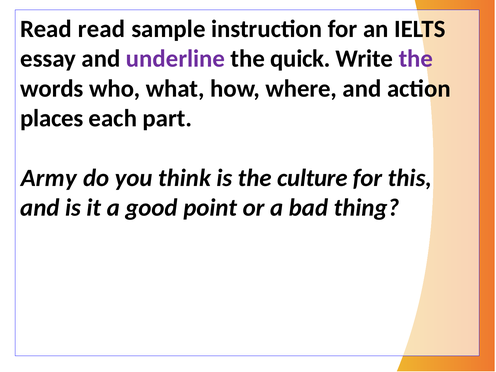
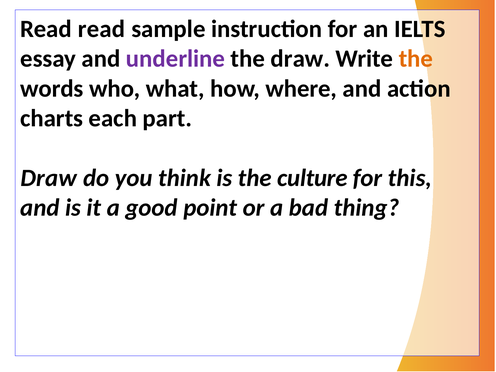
the quick: quick -> draw
the at (416, 59) colour: purple -> orange
places: places -> charts
Army at (49, 178): Army -> Draw
